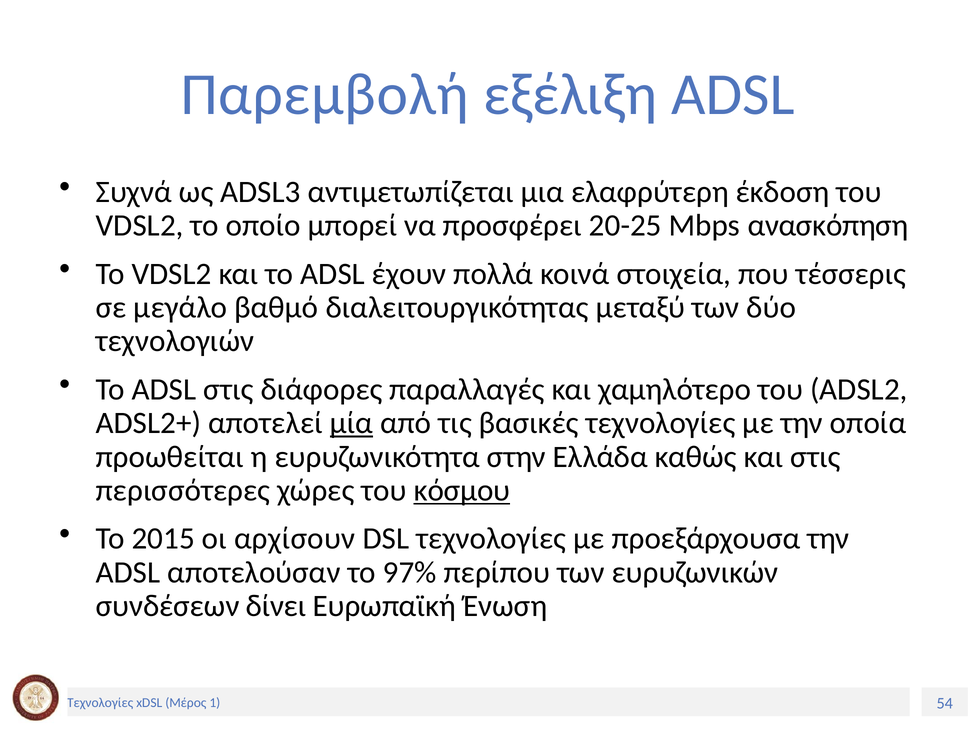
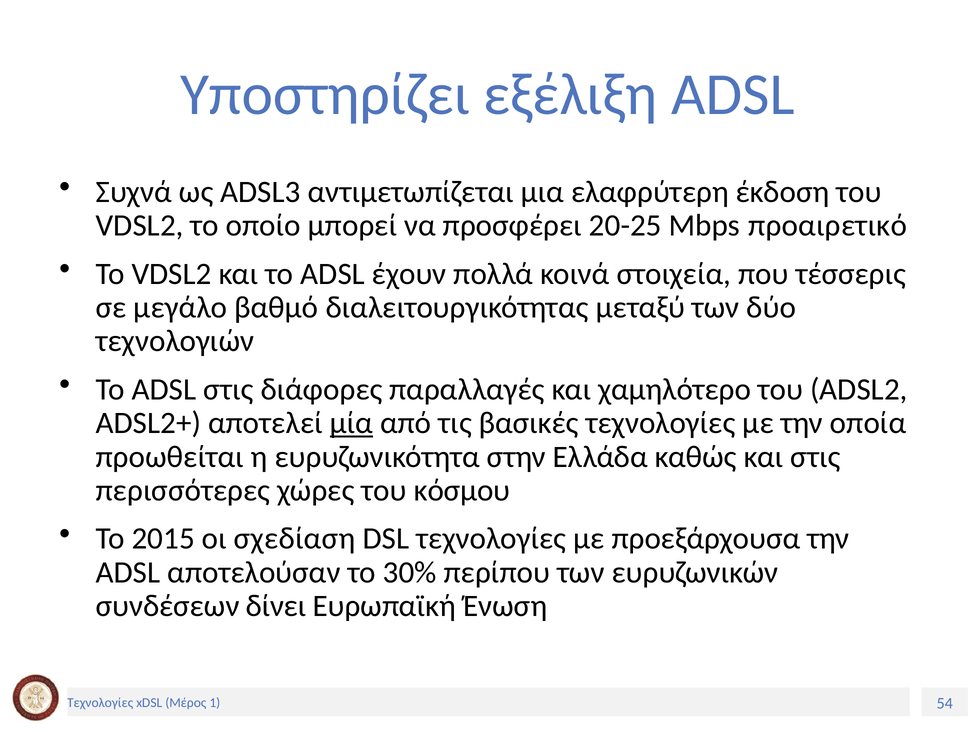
Παρεμβολή: Παρεμβολή -> Υποστηρίζει
ανασκόπηση: ανασκόπηση -> προαιρετικό
κόσμου underline: present -> none
αρχίσουν: αρχίσουν -> σχεδίαση
97%: 97% -> 30%
